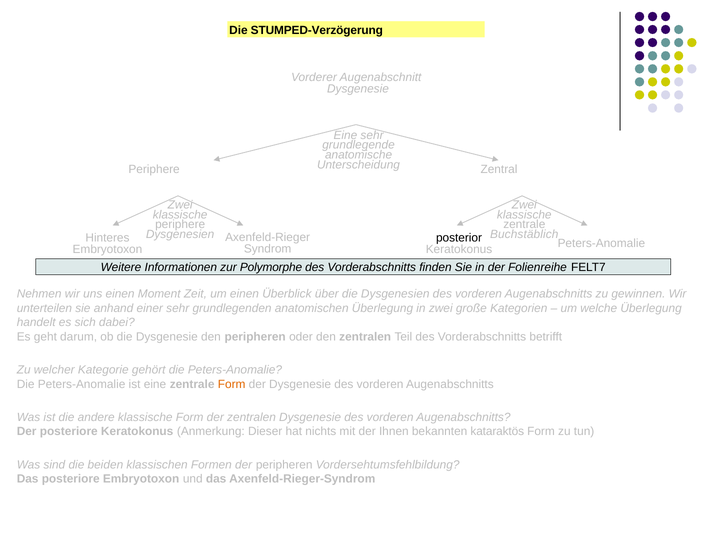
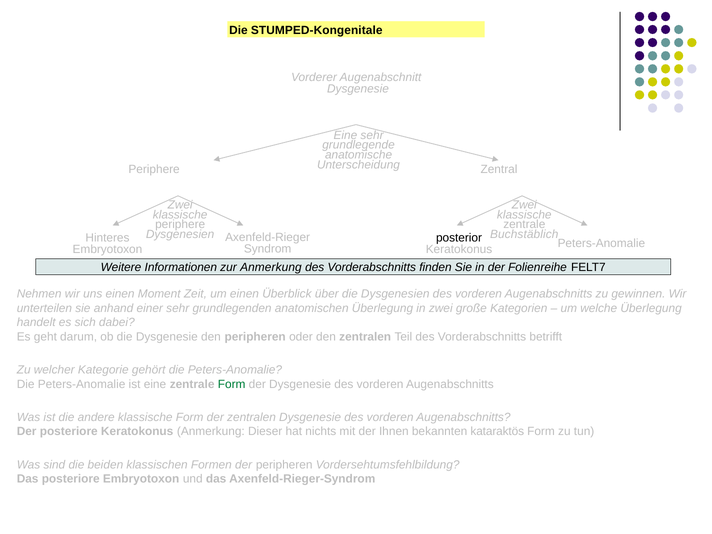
STUMPED-Verzögerung: STUMPED-Verzögerung -> STUMPED-Kongenitale
zur Polymorphe: Polymorphe -> Anmerkung
Form at (232, 384) colour: orange -> green
